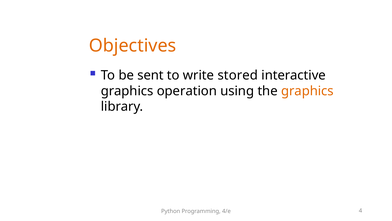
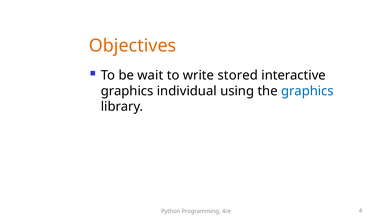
sent: sent -> wait
operation: operation -> individual
graphics at (307, 91) colour: orange -> blue
